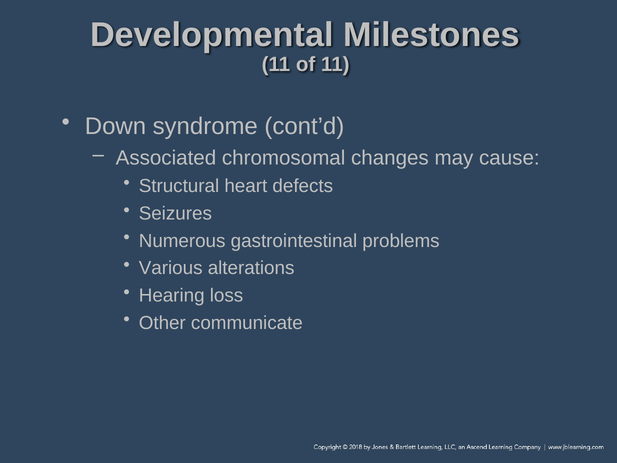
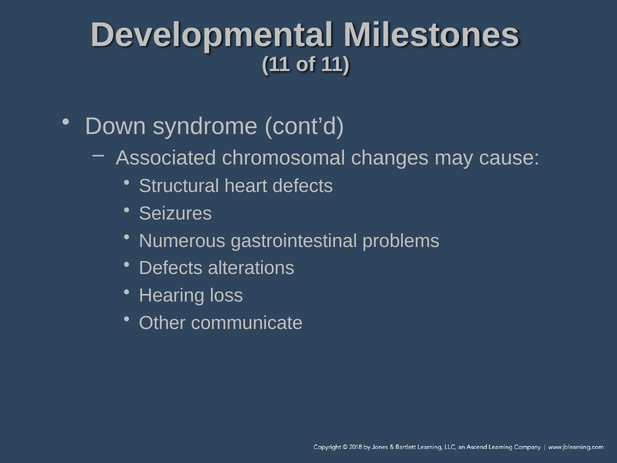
Various at (171, 268): Various -> Defects
